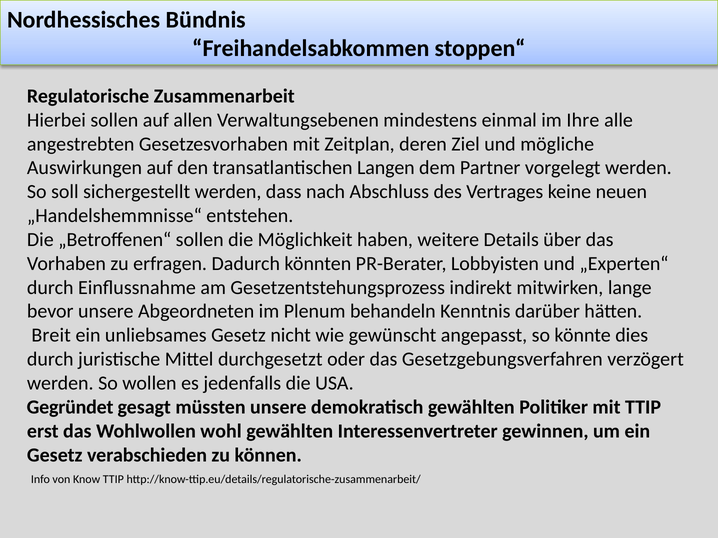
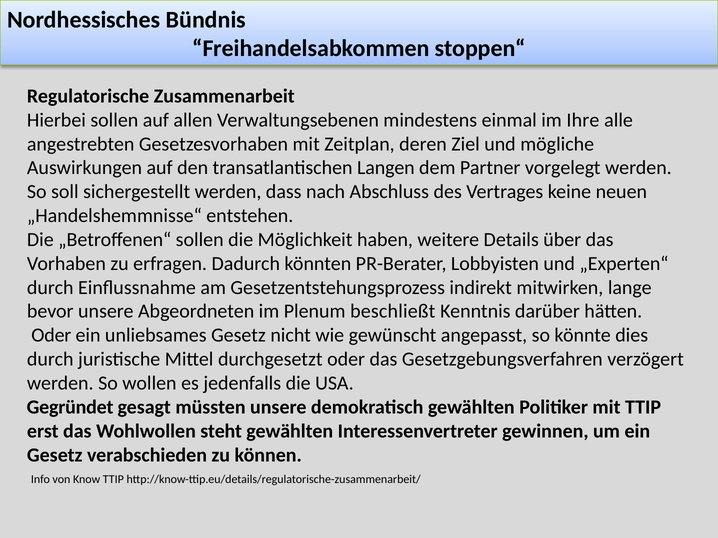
behandeln: behandeln -> beschließt
Breit at (51, 336): Breit -> Oder
wohl: wohl -> steht
